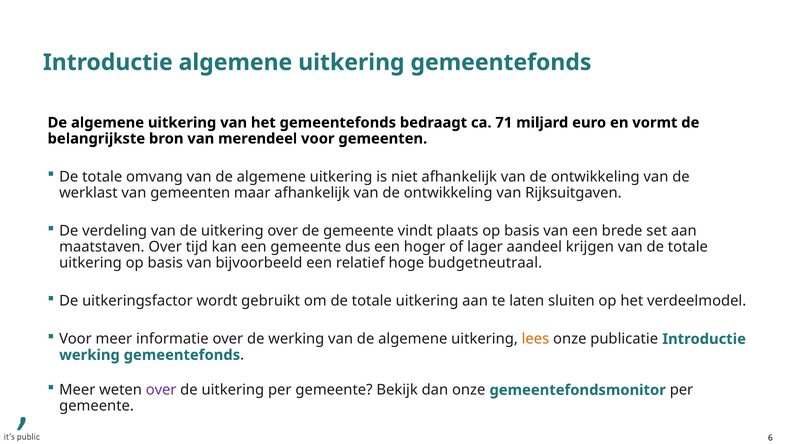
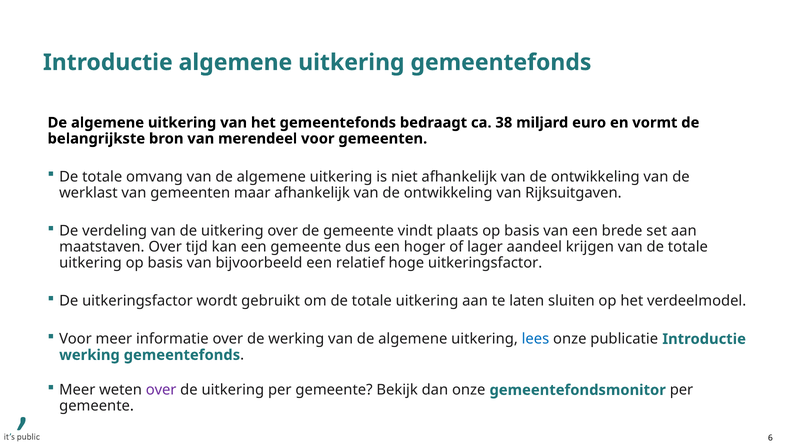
71: 71 -> 38
hoge budgetneutraal: budgetneutraal -> uitkeringsfactor
lees colour: orange -> blue
